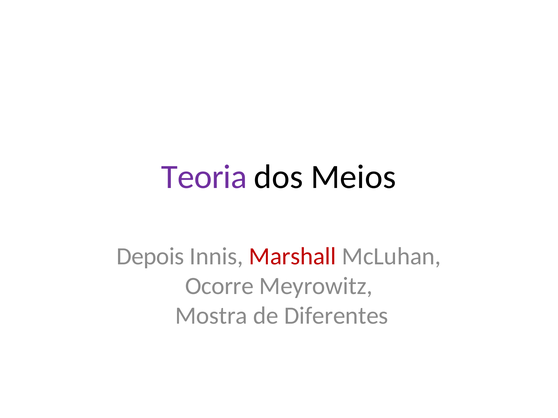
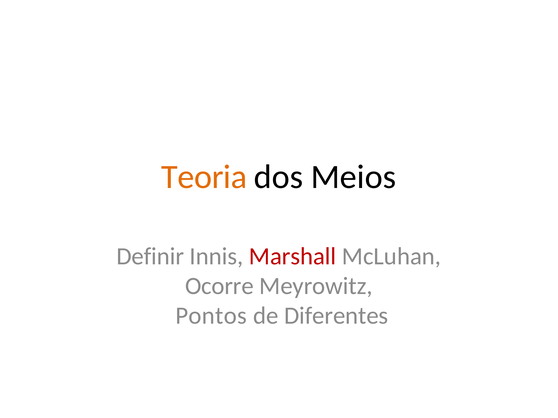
Teoria colour: purple -> orange
Depois: Depois -> Definir
Mostra: Mostra -> Pontos
